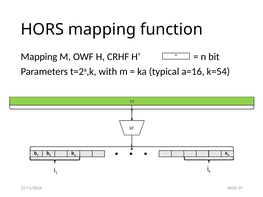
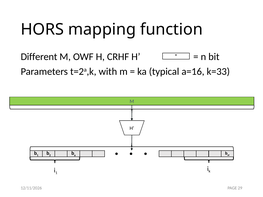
Mapping at (39, 57): Mapping -> Different
k=54: k=54 -> k=33
